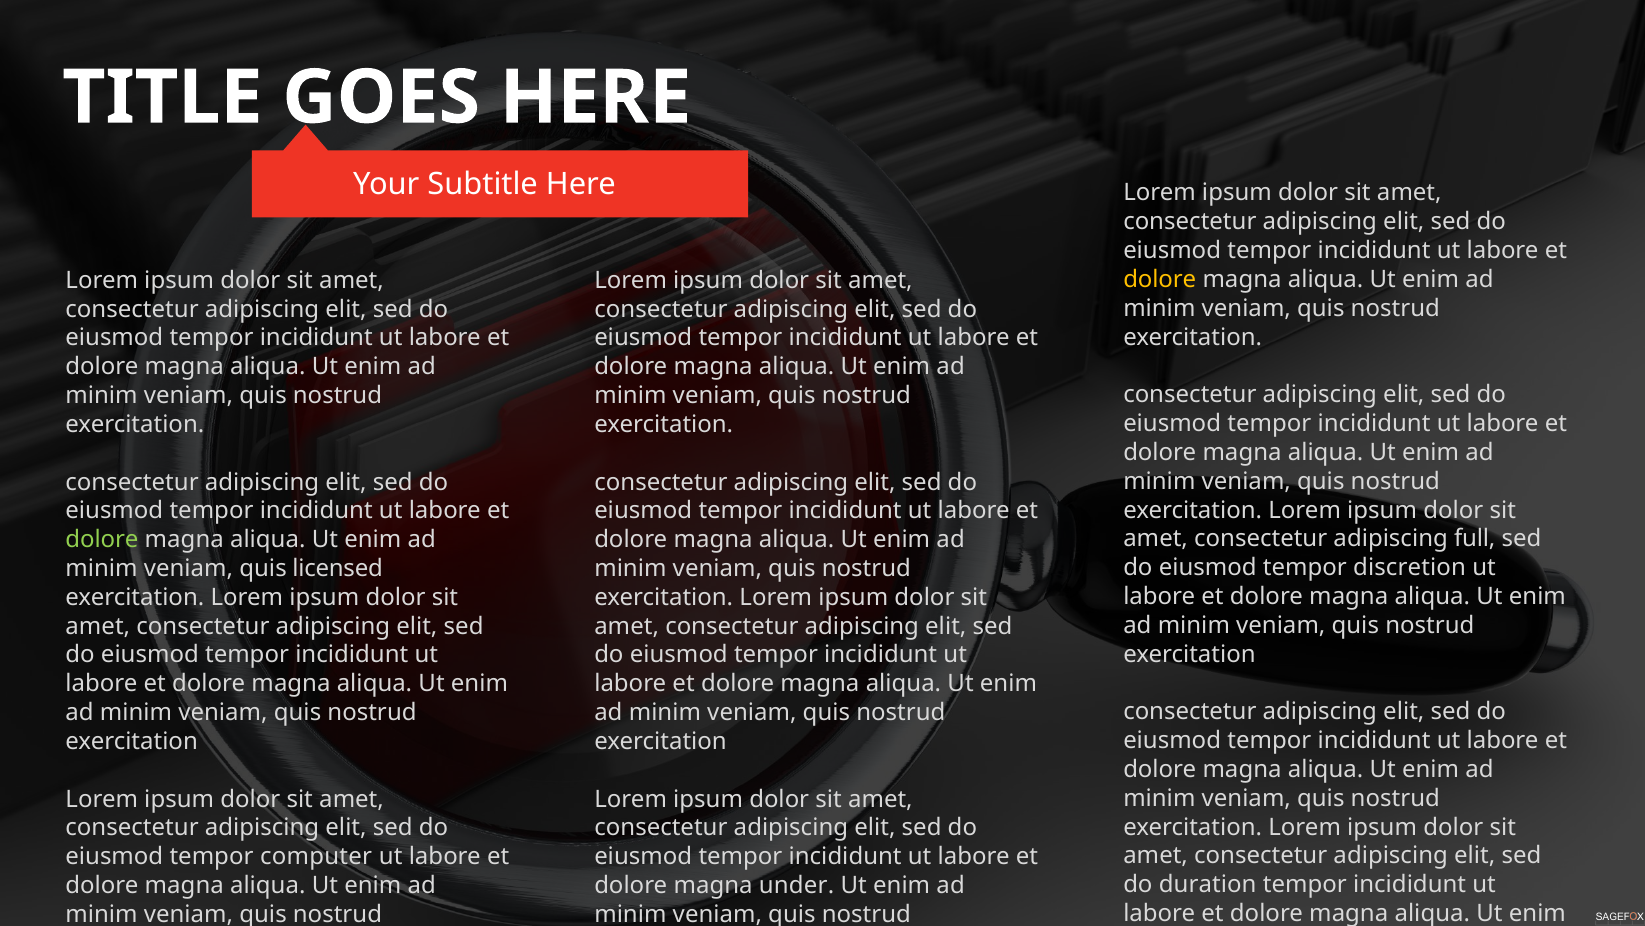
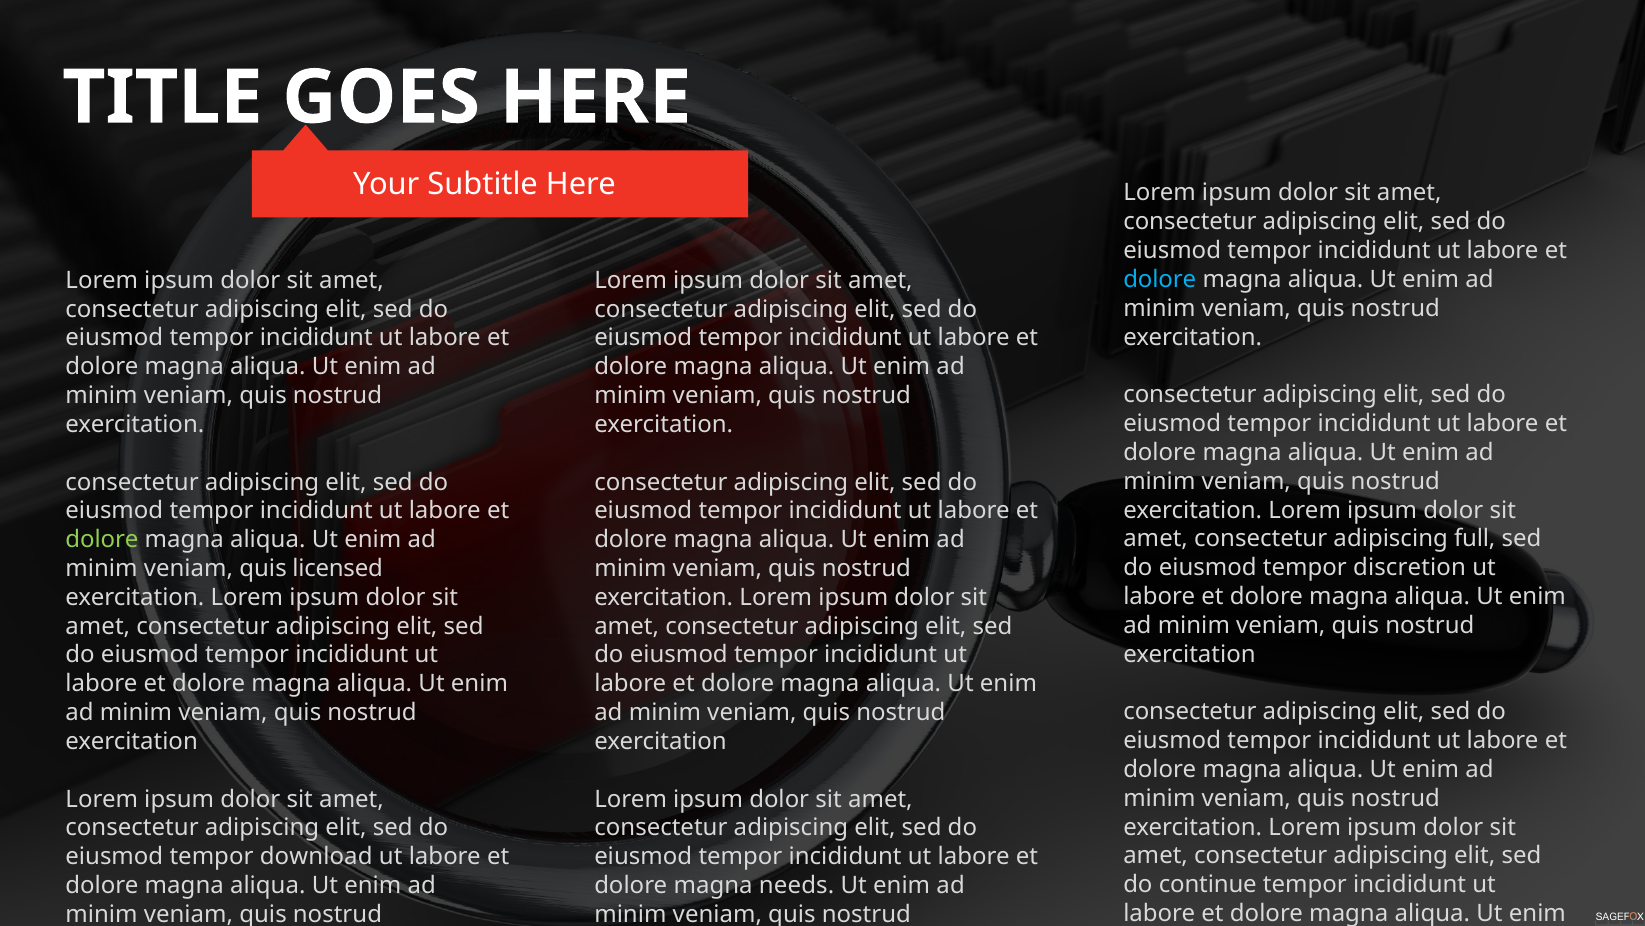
dolore at (1160, 279) colour: yellow -> light blue
computer: computer -> download
duration: duration -> continue
under: under -> needs
